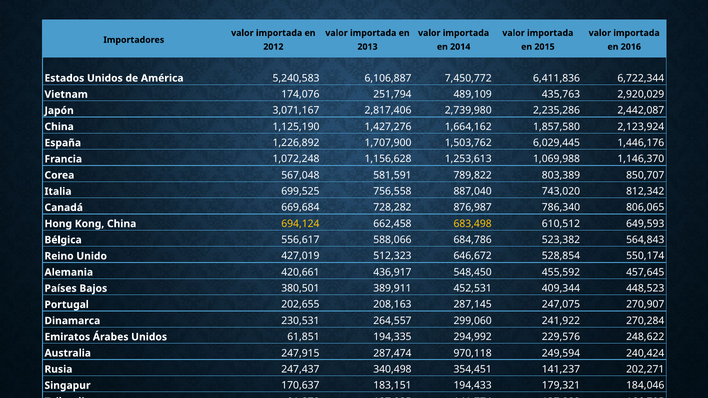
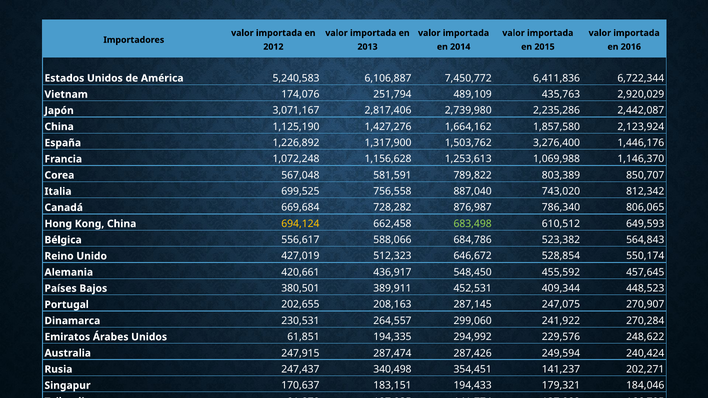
1,707,900: 1,707,900 -> 1,317,900
6,029,445: 6,029,445 -> 3,276,400
683,498 colour: yellow -> light green
970,118: 970,118 -> 287,426
